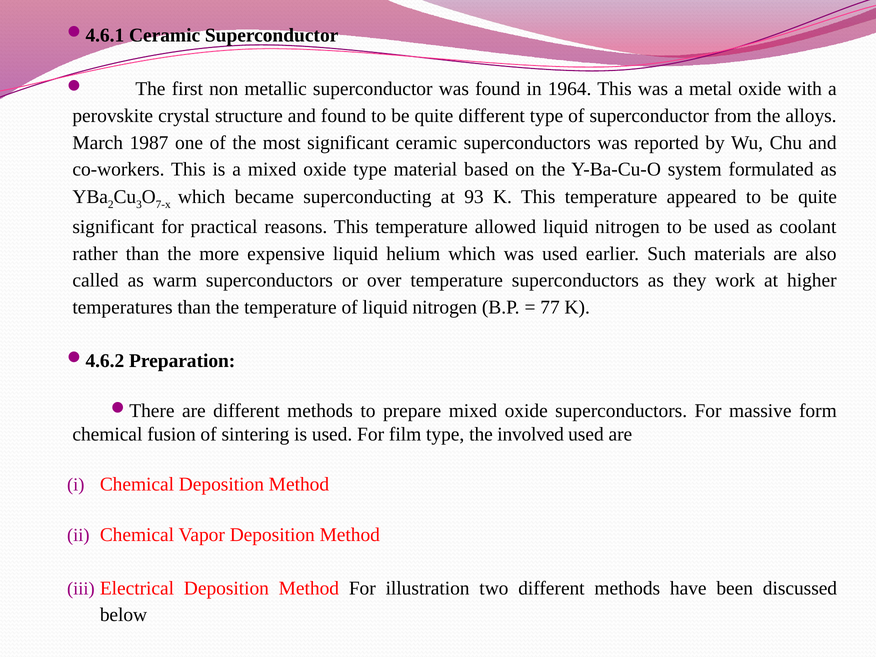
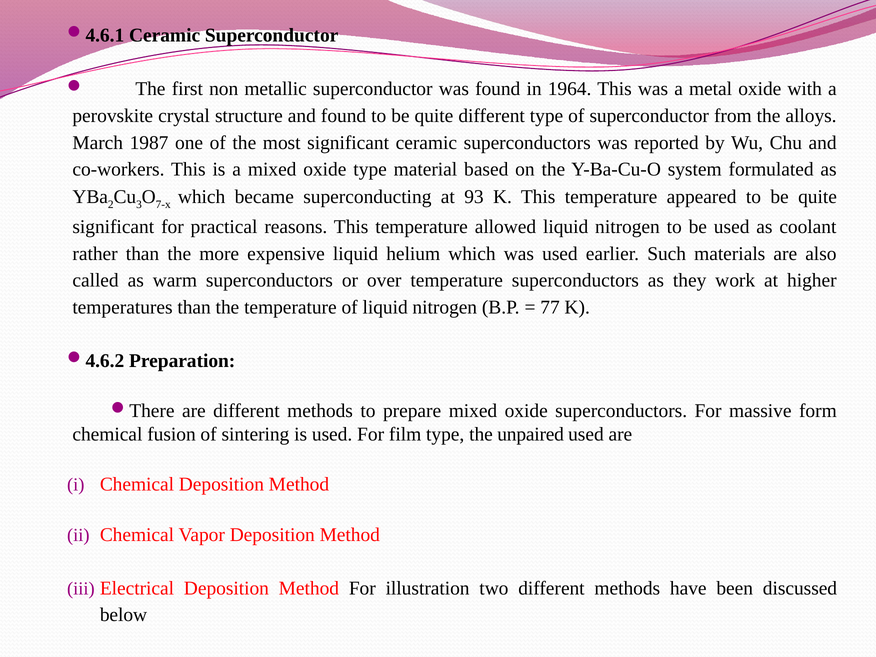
involved: involved -> unpaired
